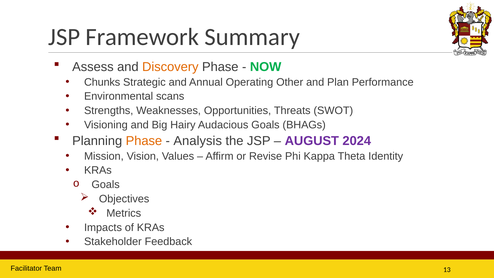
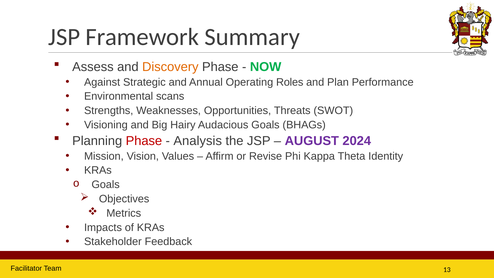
Chunks: Chunks -> Against
Other: Other -> Roles
Phase at (144, 141) colour: orange -> red
